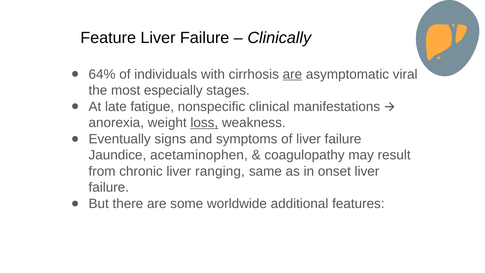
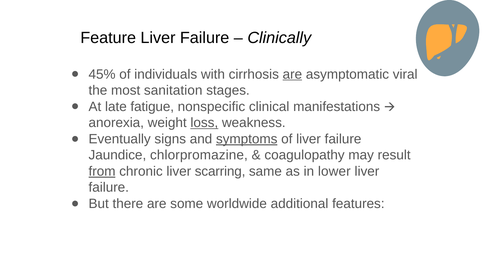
64%: 64% -> 45%
especially: especially -> sanitation
symptoms underline: none -> present
acetaminophen: acetaminophen -> chlorpromazine
from underline: none -> present
ranging: ranging -> scarring
onset: onset -> lower
